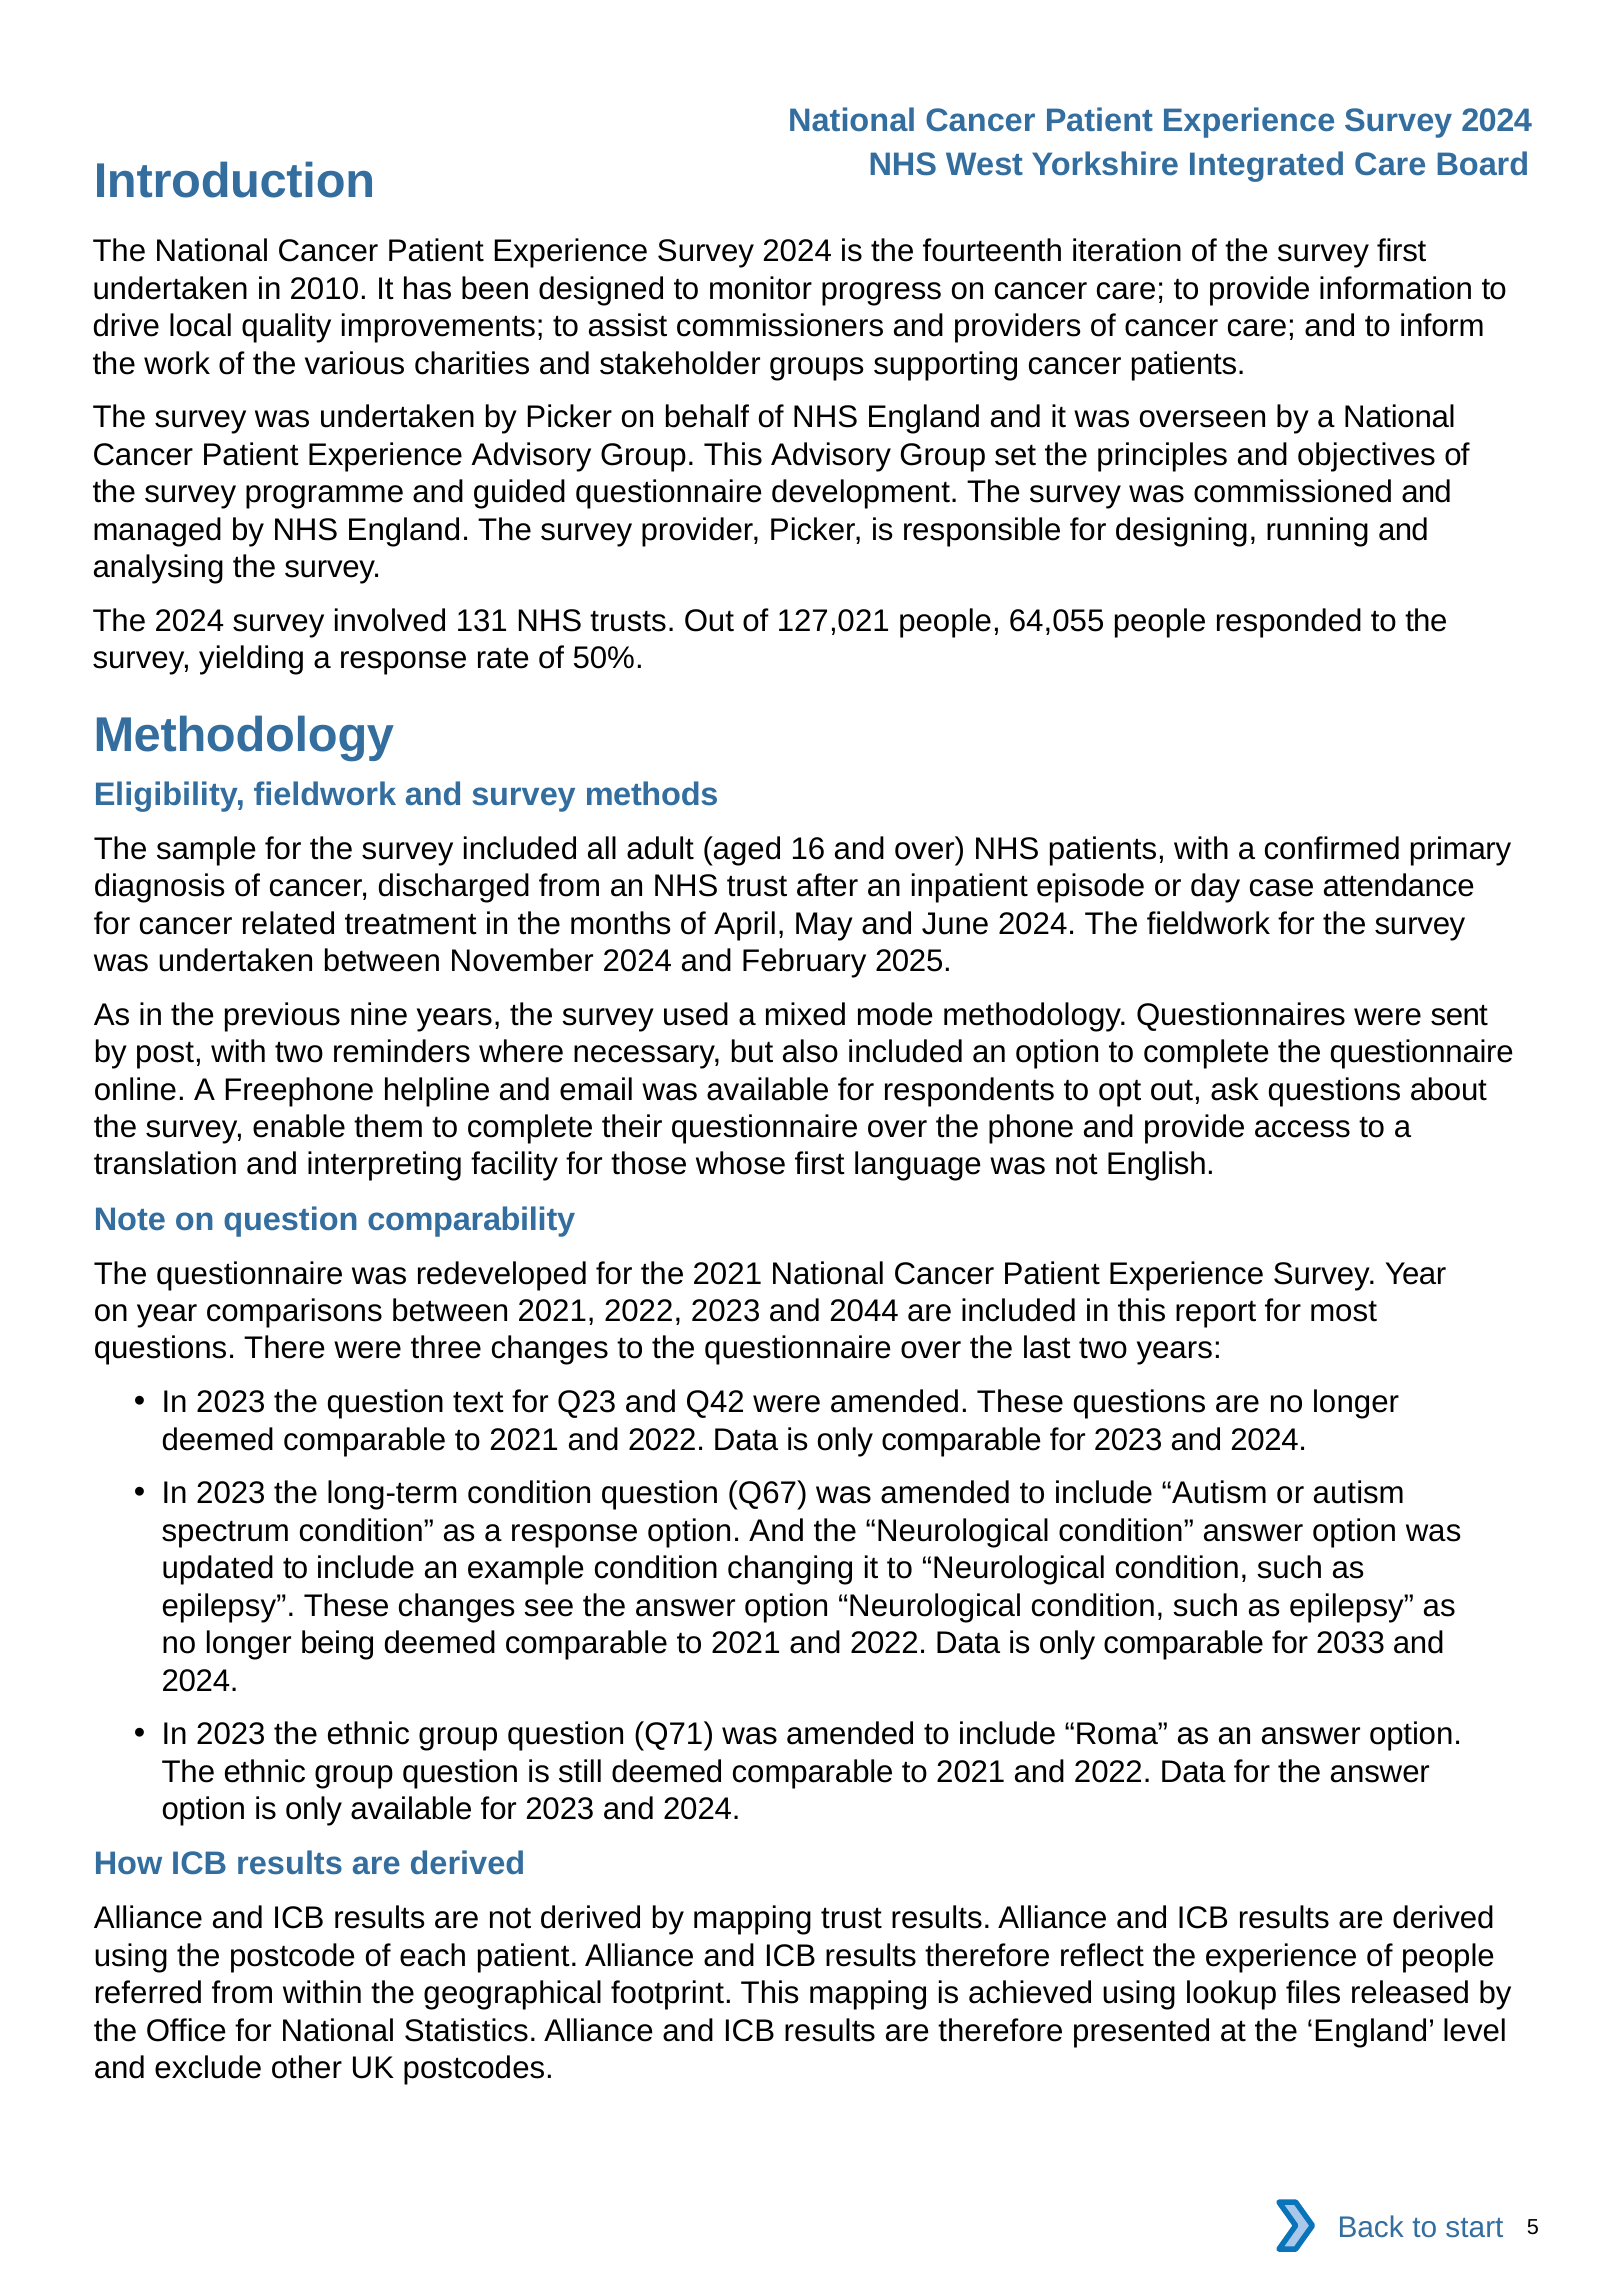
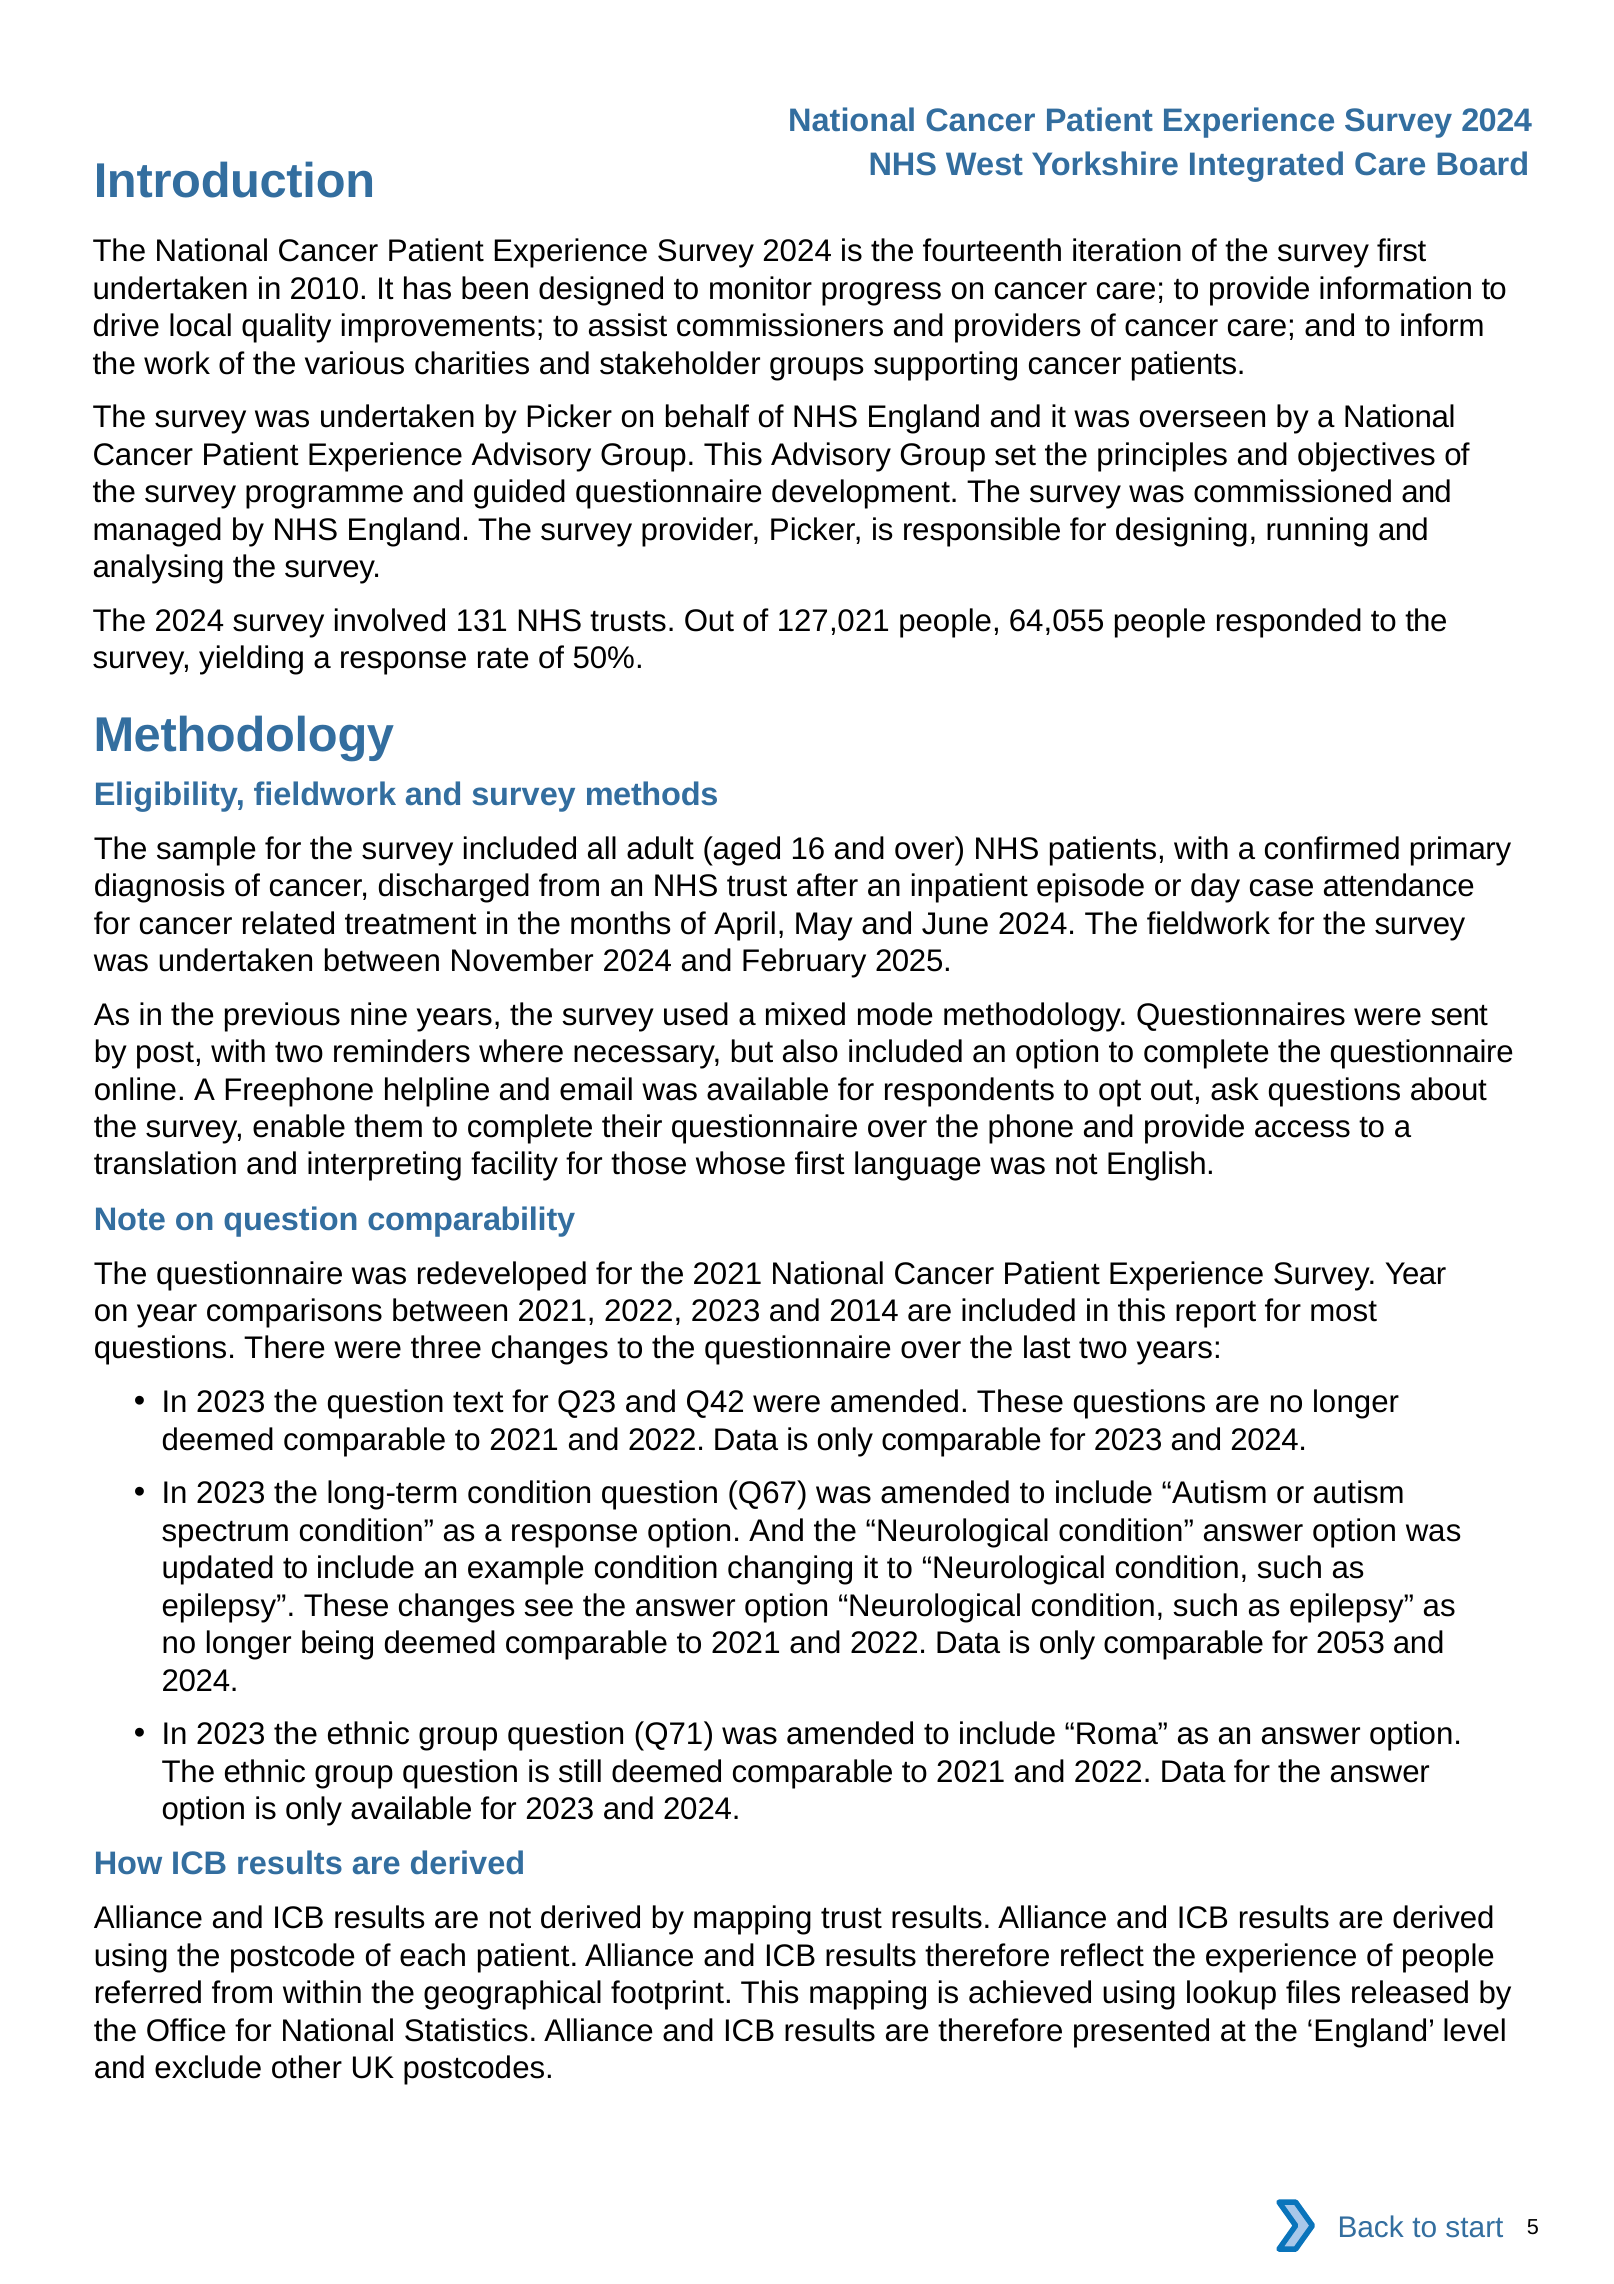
2044: 2044 -> 2014
2033: 2033 -> 2053
